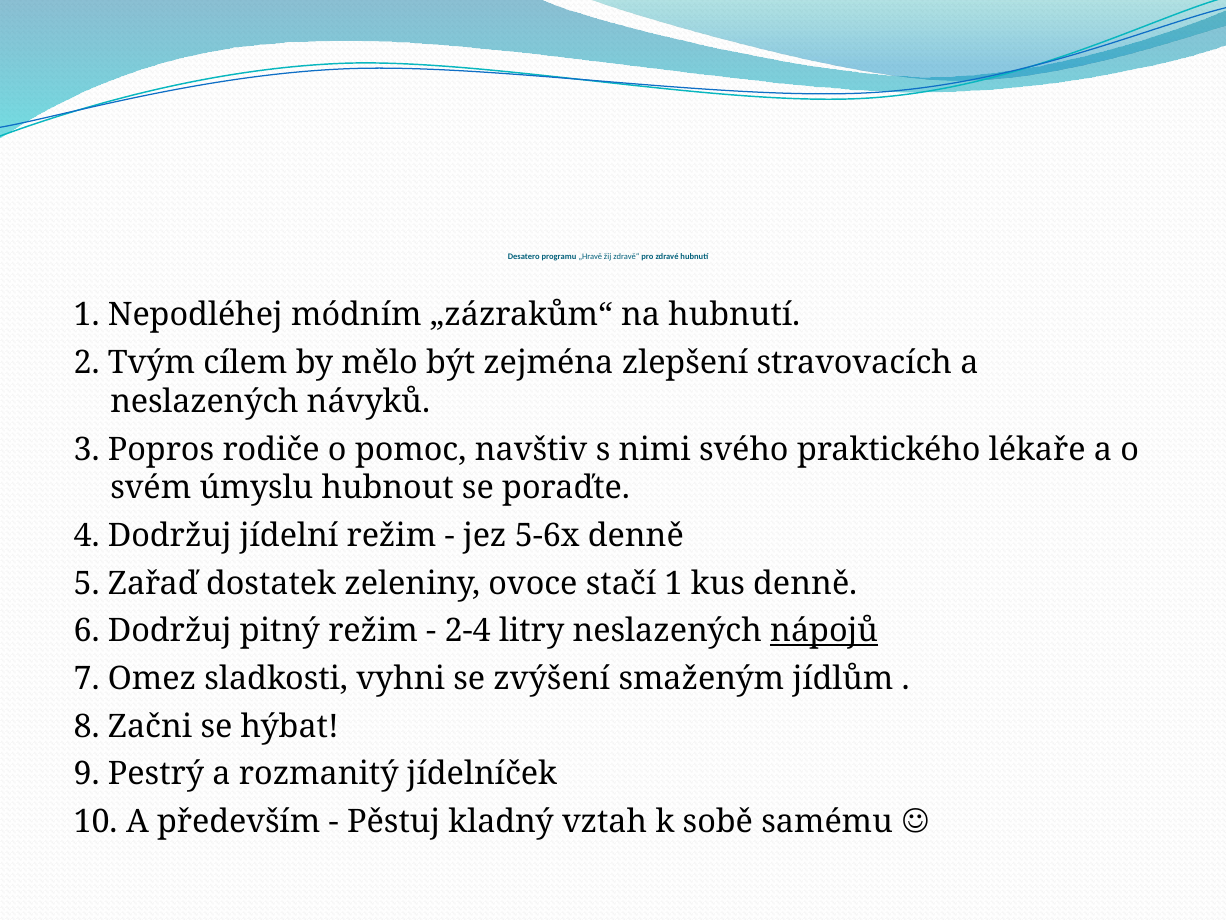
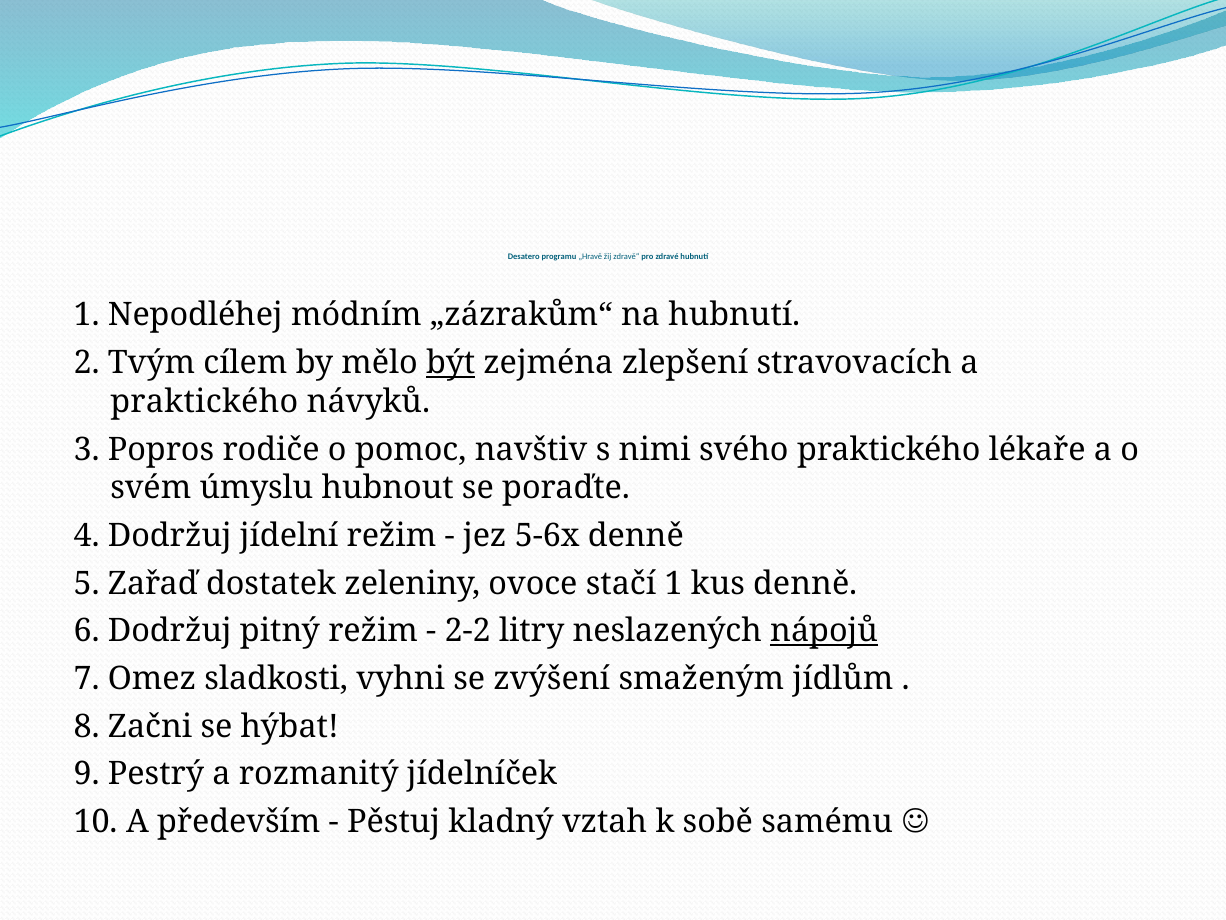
být underline: none -> present
neslazených at (205, 402): neslazených -> praktického
2-4: 2-4 -> 2-2
